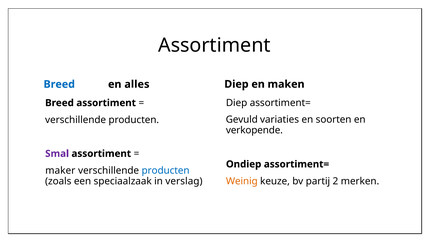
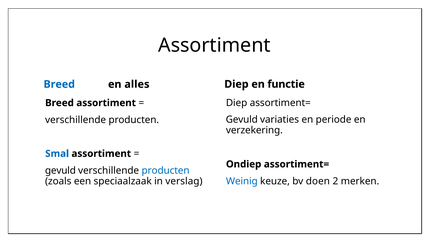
maken: maken -> functie
soorten: soorten -> periode
verkopende: verkopende -> verzekering
Smal colour: purple -> blue
maker at (60, 170): maker -> gevuld
Weinig colour: orange -> blue
partij: partij -> doen
